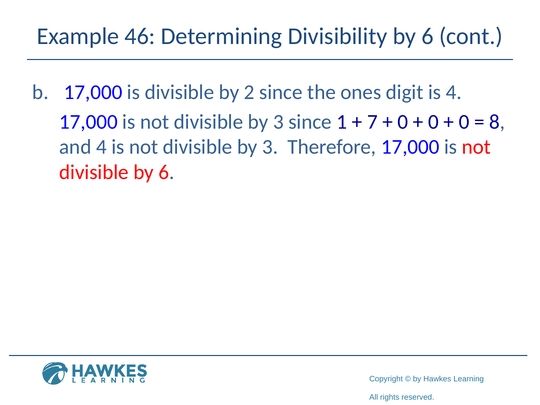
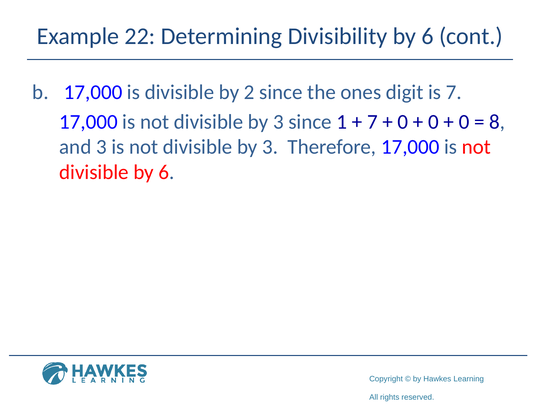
46: 46 -> 22
is 4: 4 -> 7
and 4: 4 -> 3
